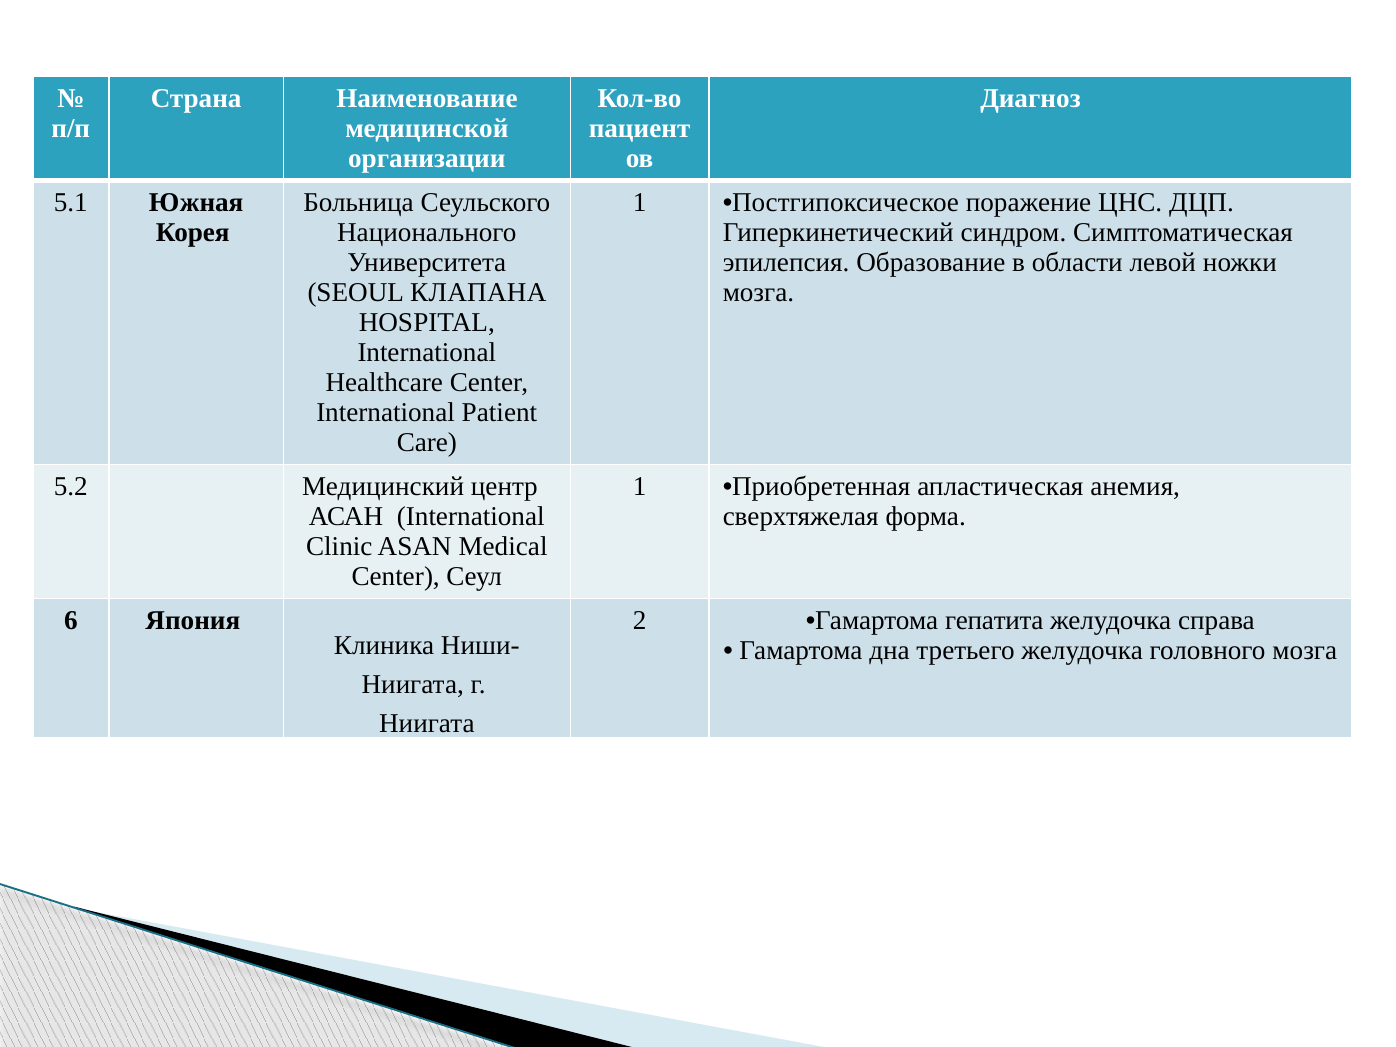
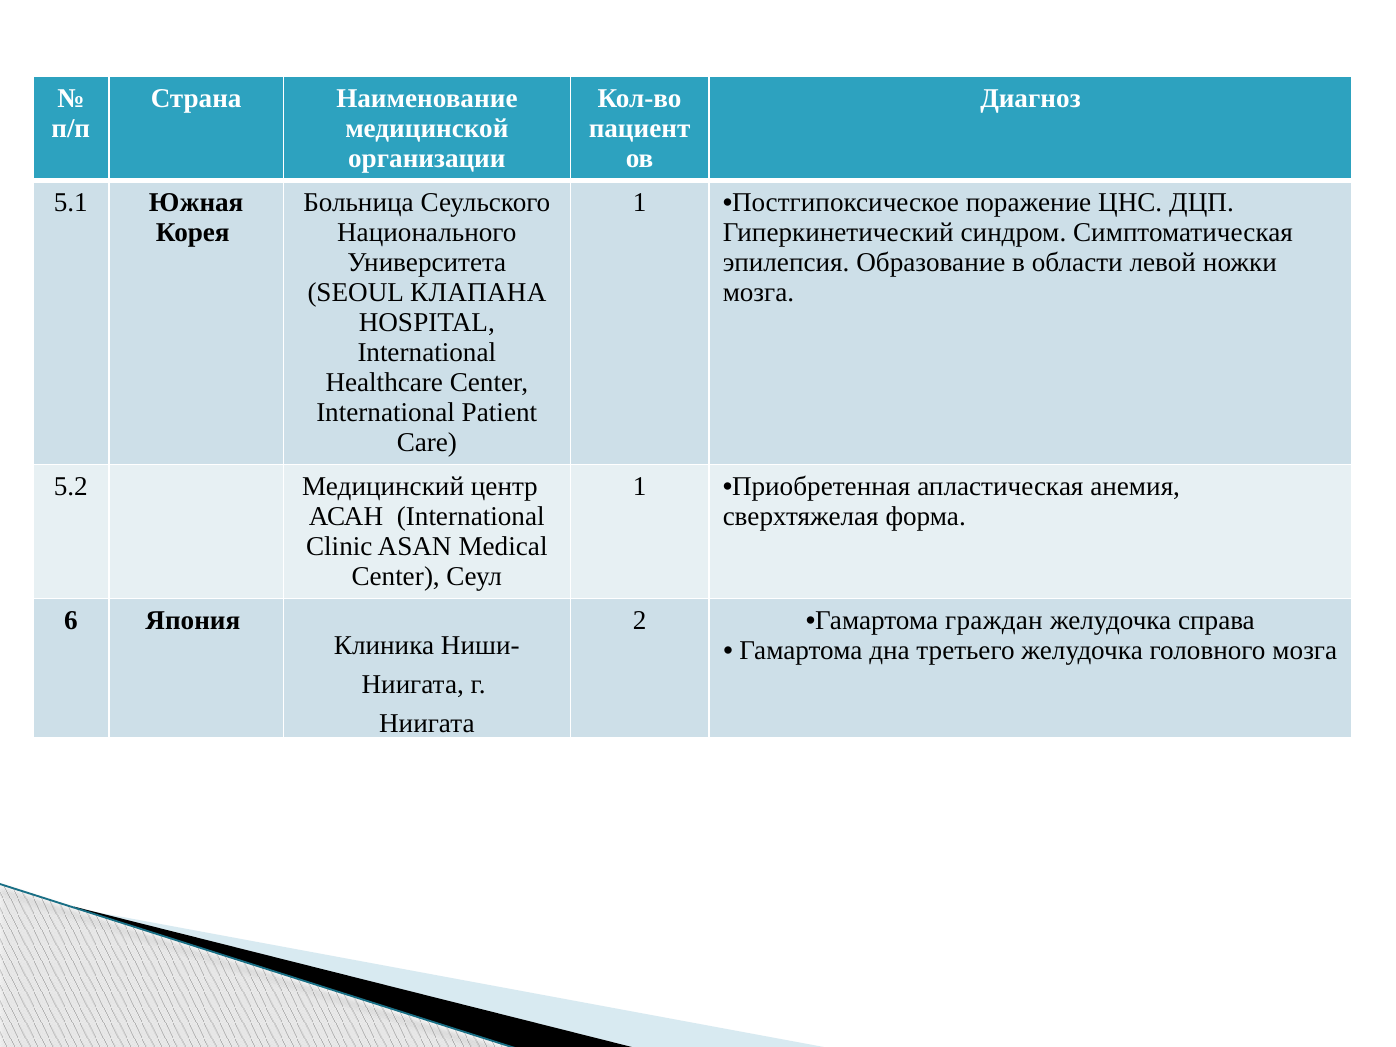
гепатита: гепатита -> граждан
